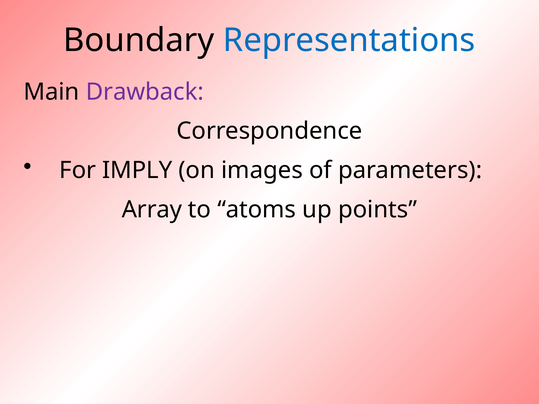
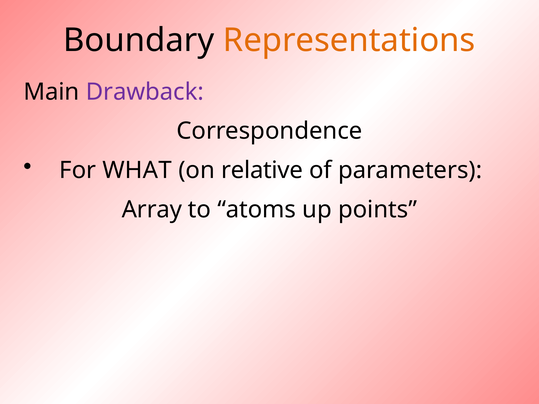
Representations colour: blue -> orange
IMPLY: IMPLY -> WHAT
images: images -> relative
